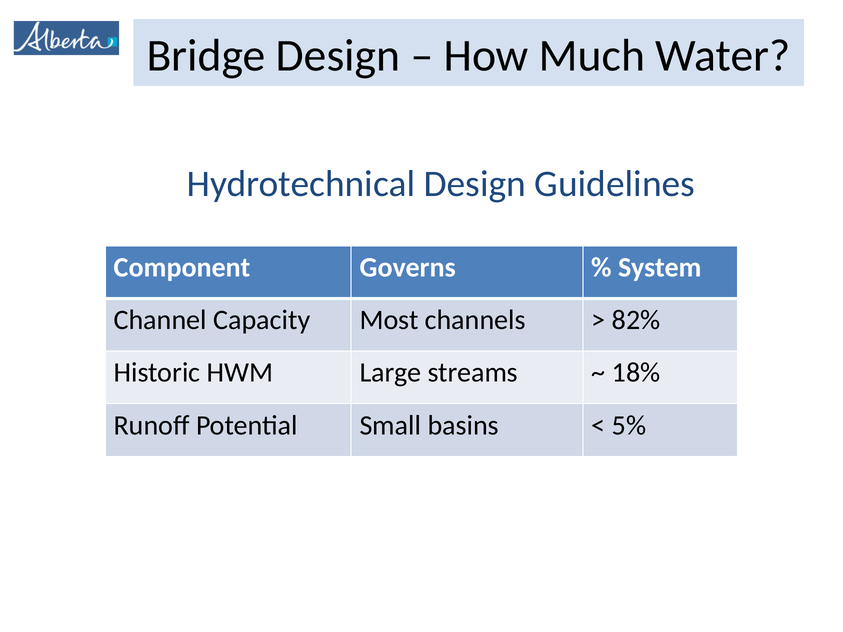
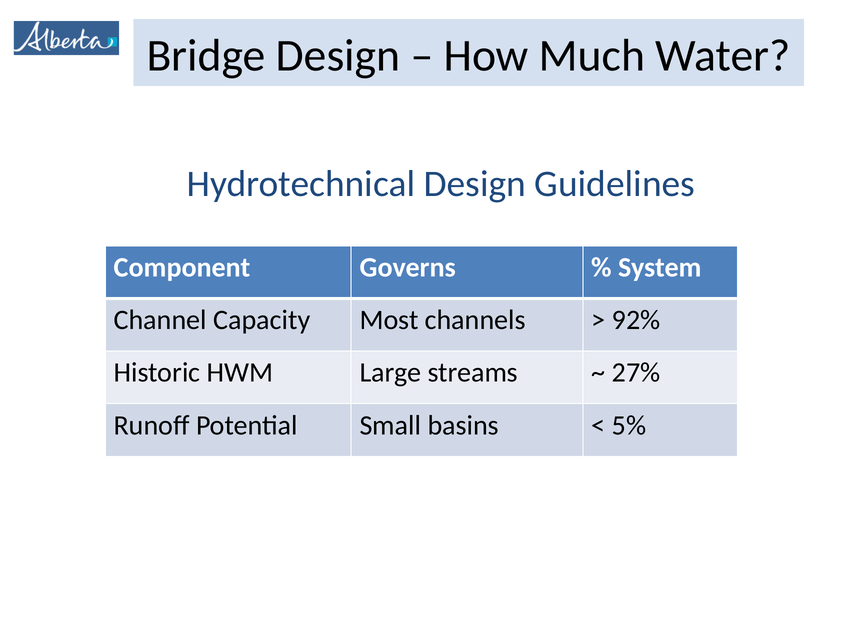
82%: 82% -> 92%
18%: 18% -> 27%
